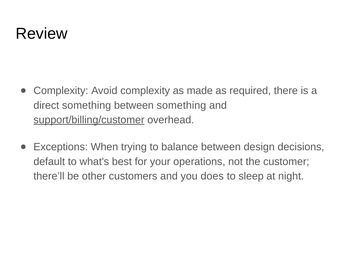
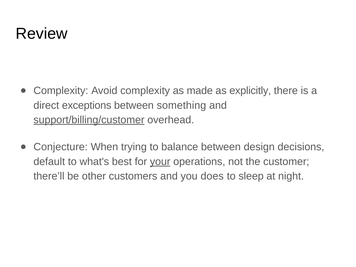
required: required -> explicitly
direct something: something -> exceptions
Exceptions: Exceptions -> Conjecture
your underline: none -> present
